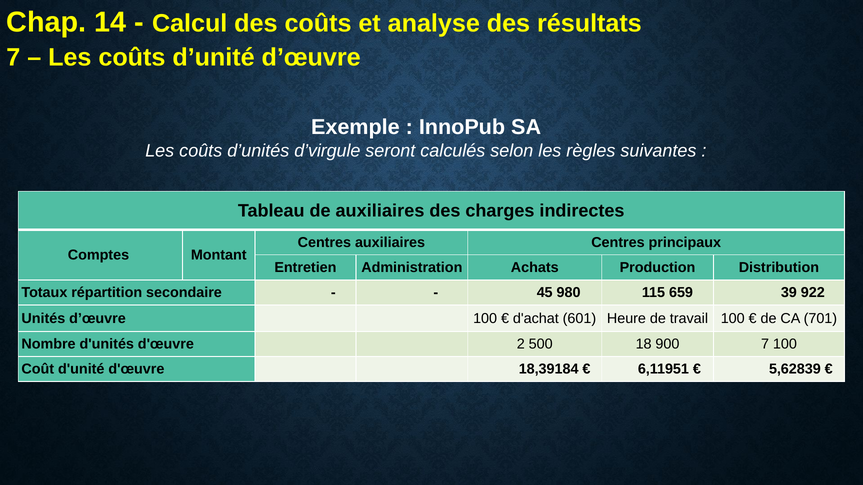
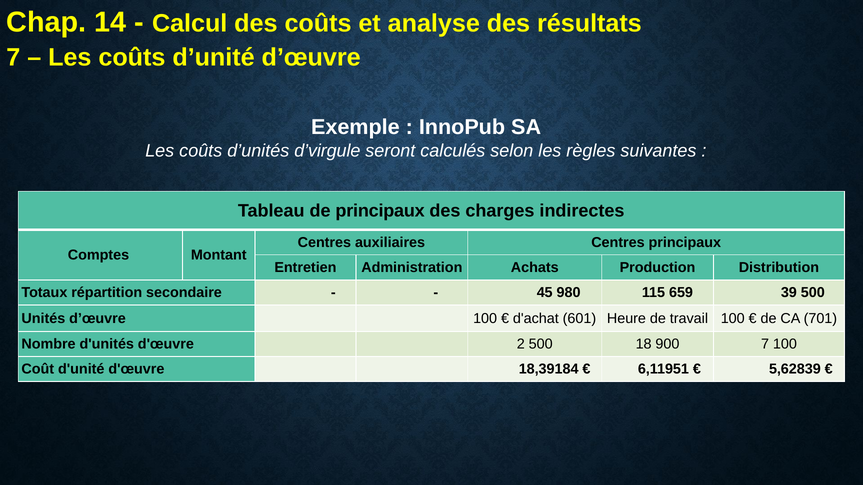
de auxiliaires: auxiliaires -> principaux
39 922: 922 -> 500
